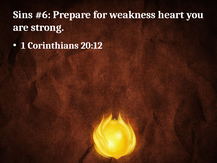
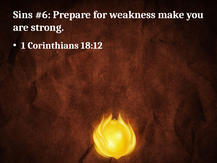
heart: heart -> make
20:12: 20:12 -> 18:12
